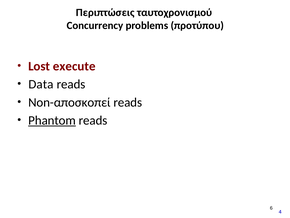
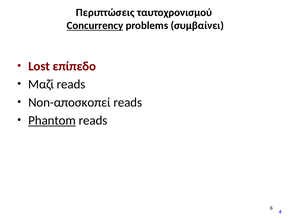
Concurrency underline: none -> present
προτύπου: προτύπου -> συμβαίνει
execute: execute -> επίπεδο
Data: Data -> Μαζί
